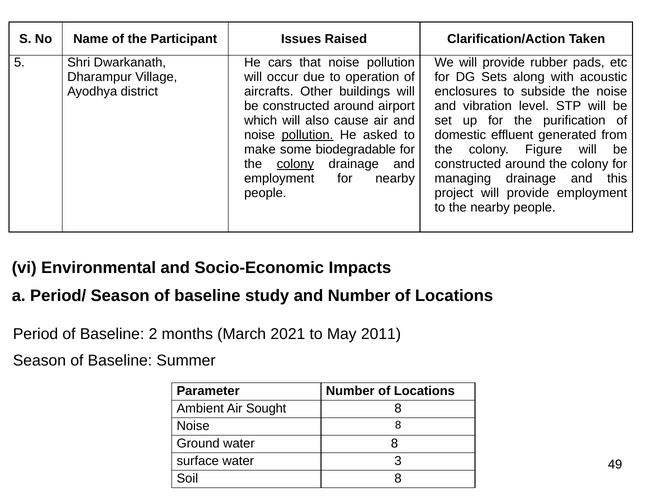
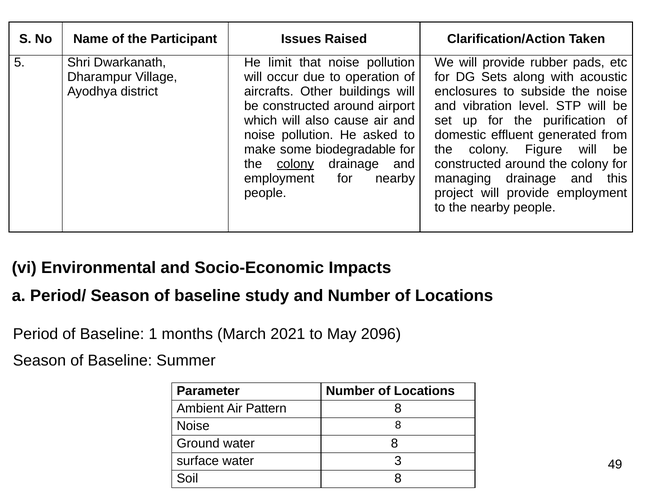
cars: cars -> limit
pollution at (307, 135) underline: present -> none
2: 2 -> 1
2011: 2011 -> 2096
Sought: Sought -> Pattern
